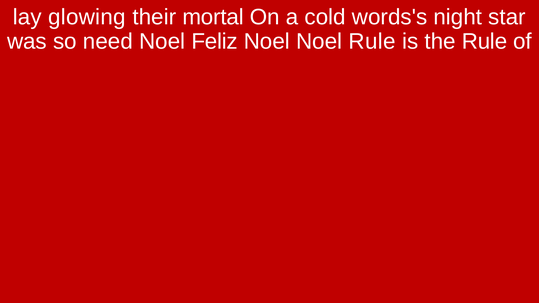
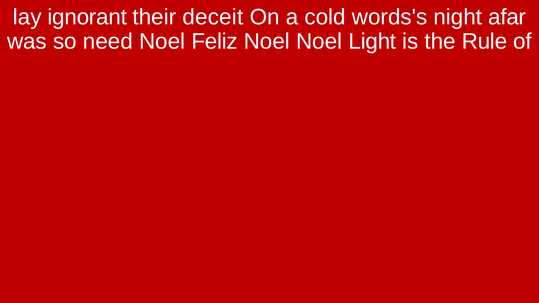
glowing: glowing -> ignorant
mortal: mortal -> deceit
star: star -> afar
Noel Rule: Rule -> Light
